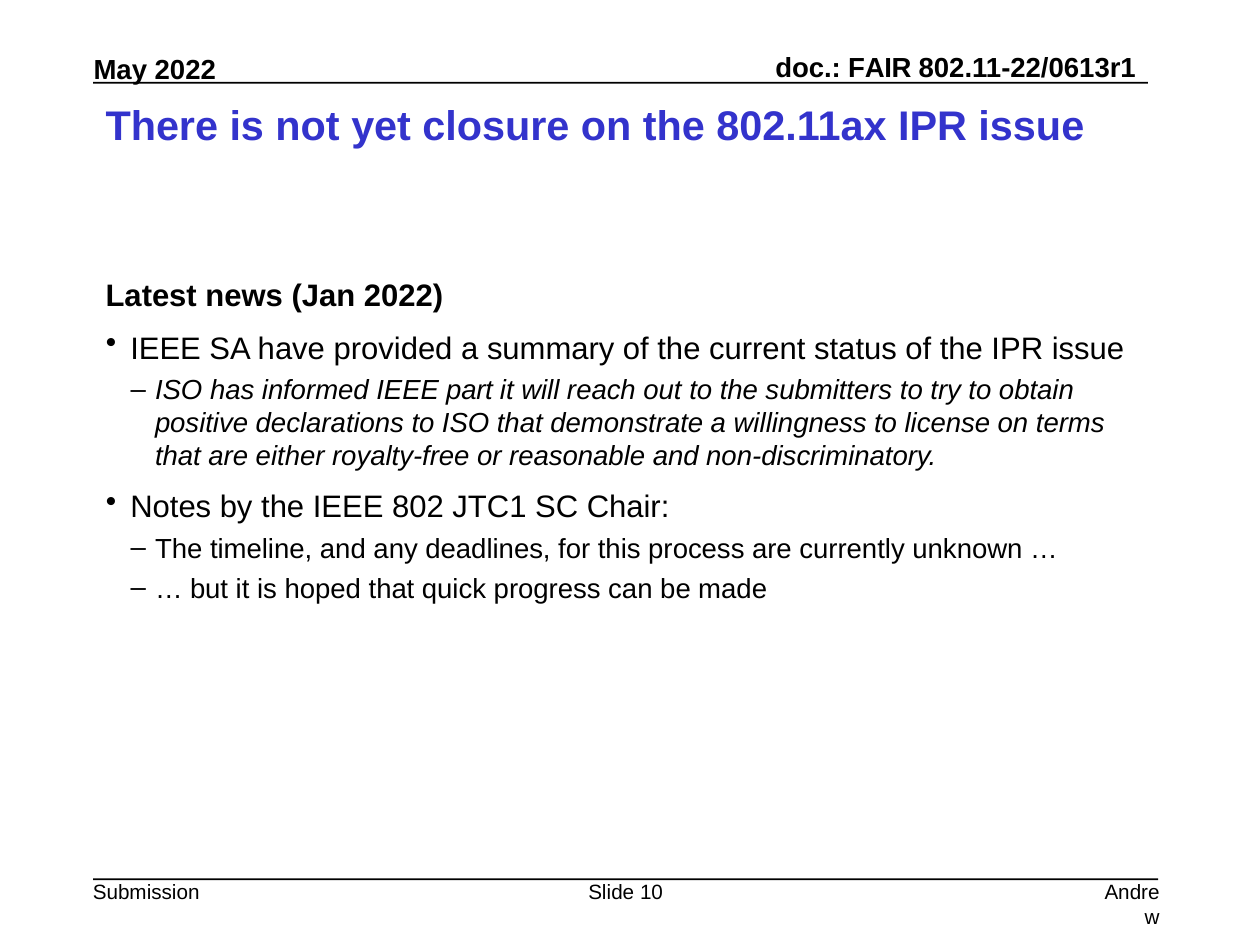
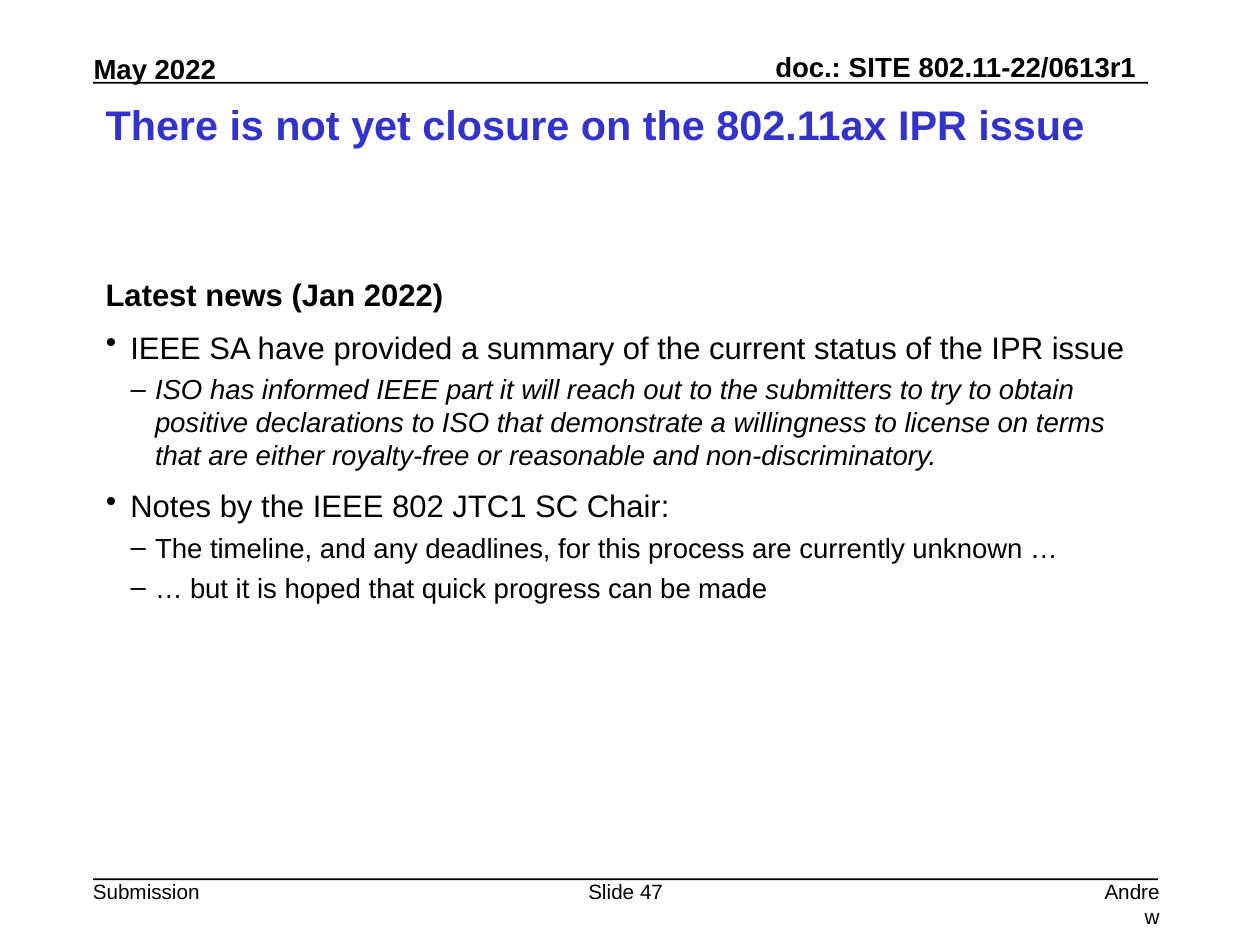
FAIR: FAIR -> SITE
10: 10 -> 47
